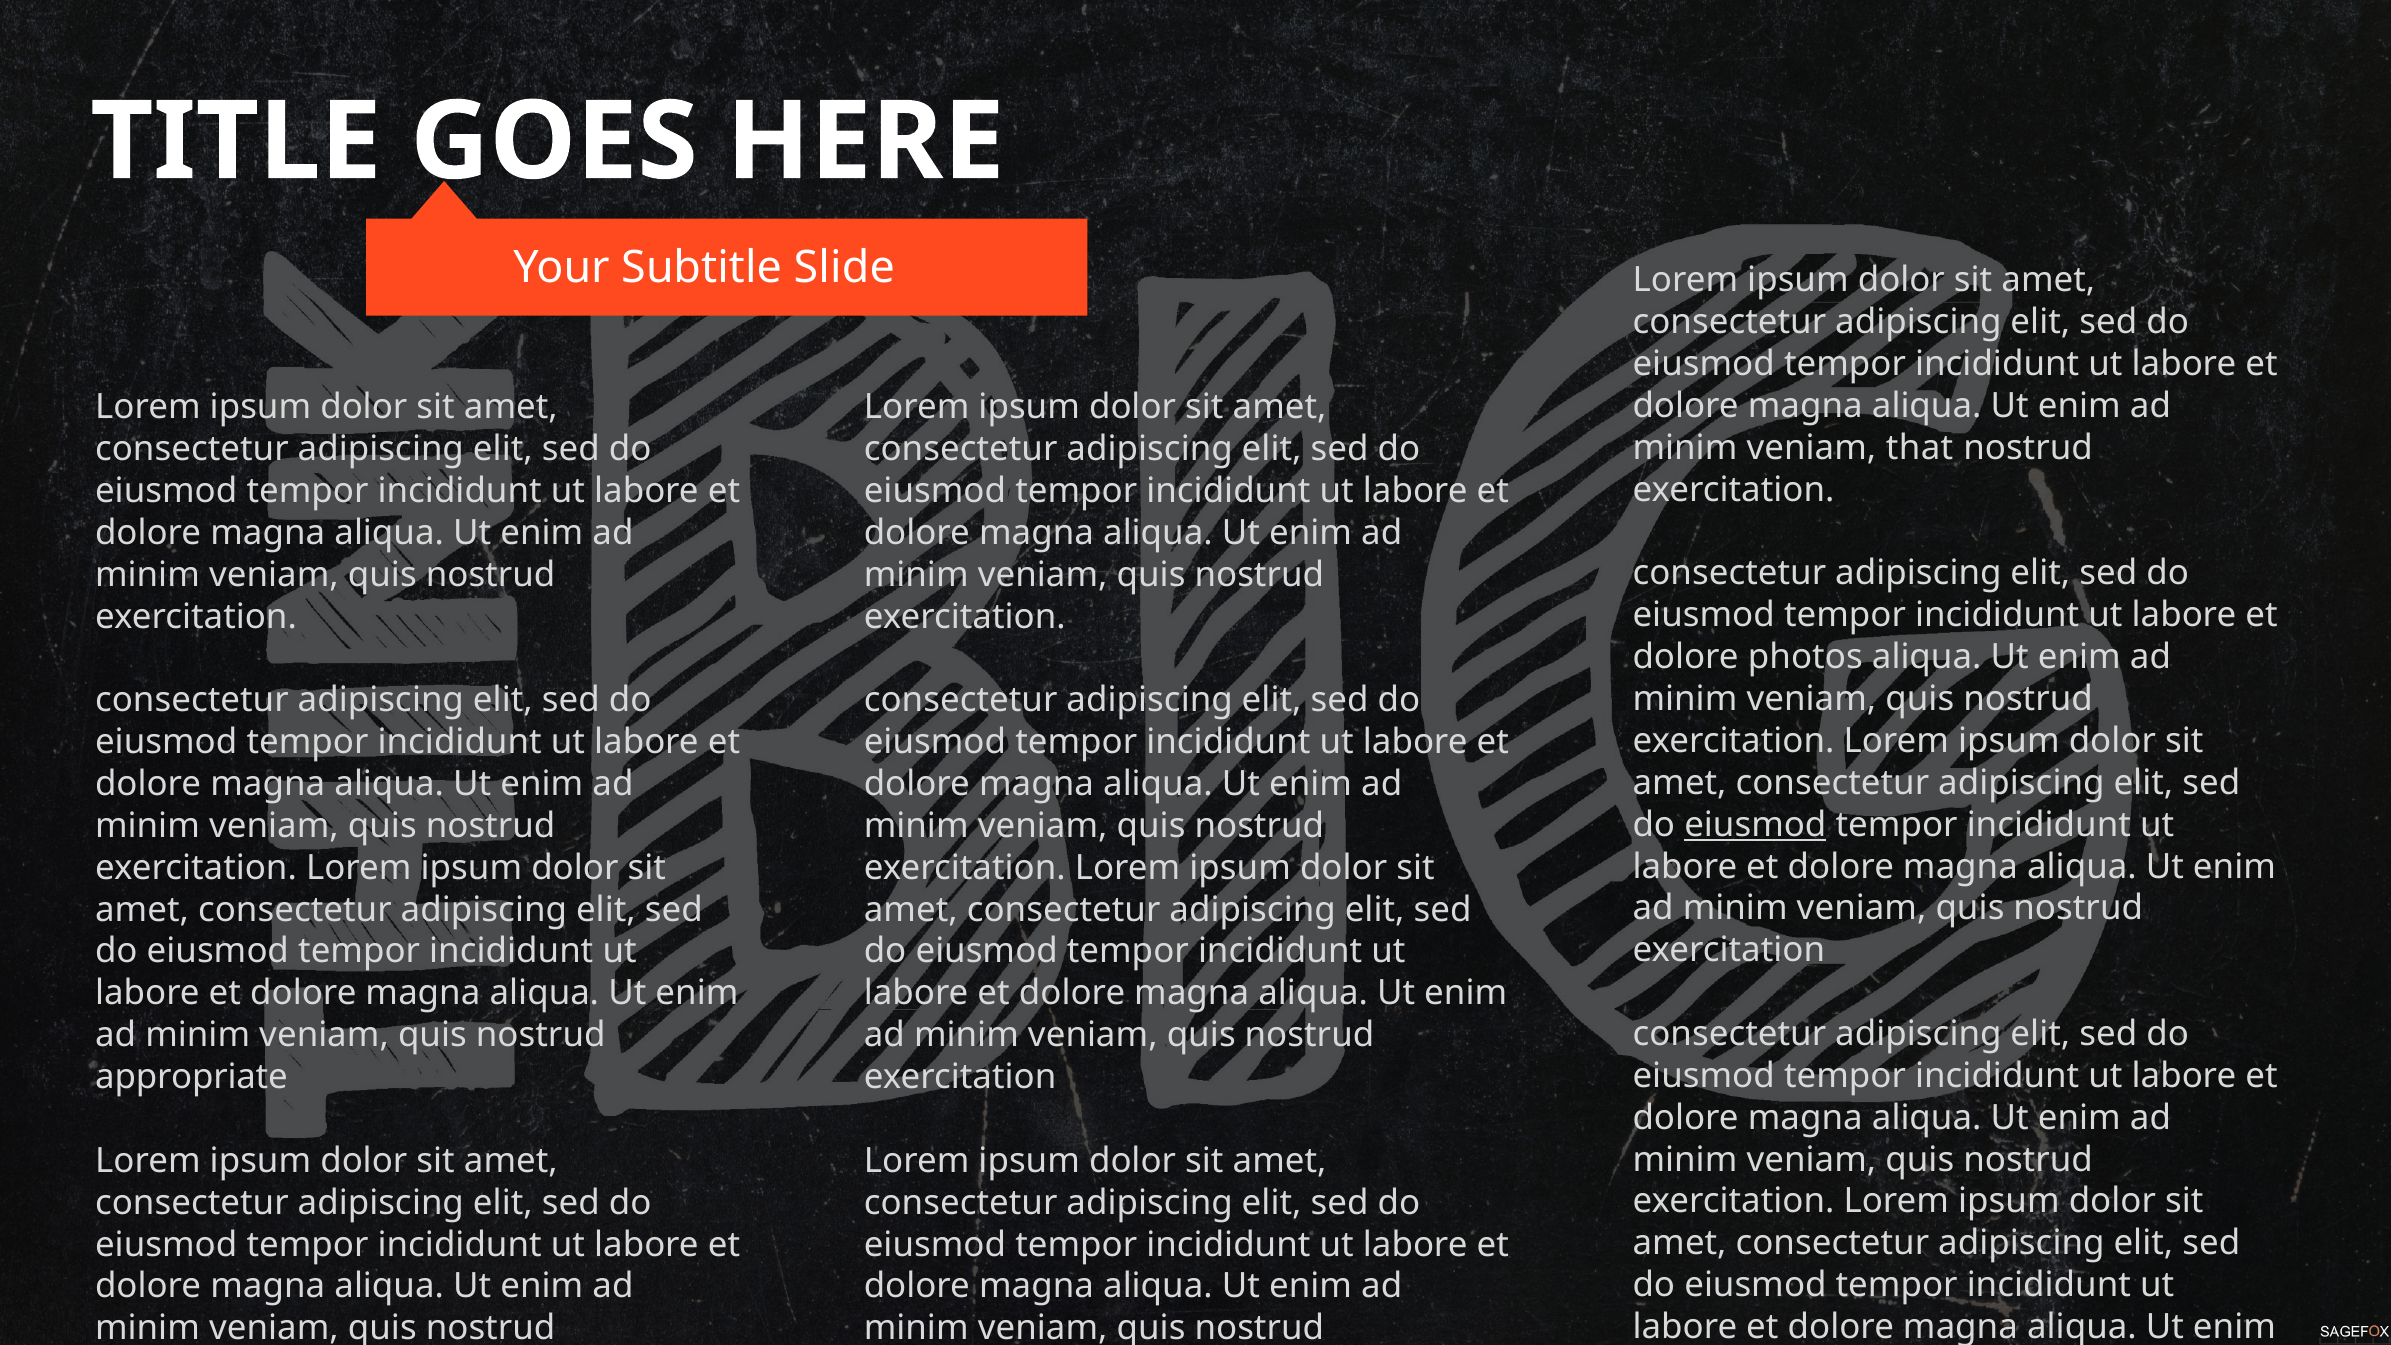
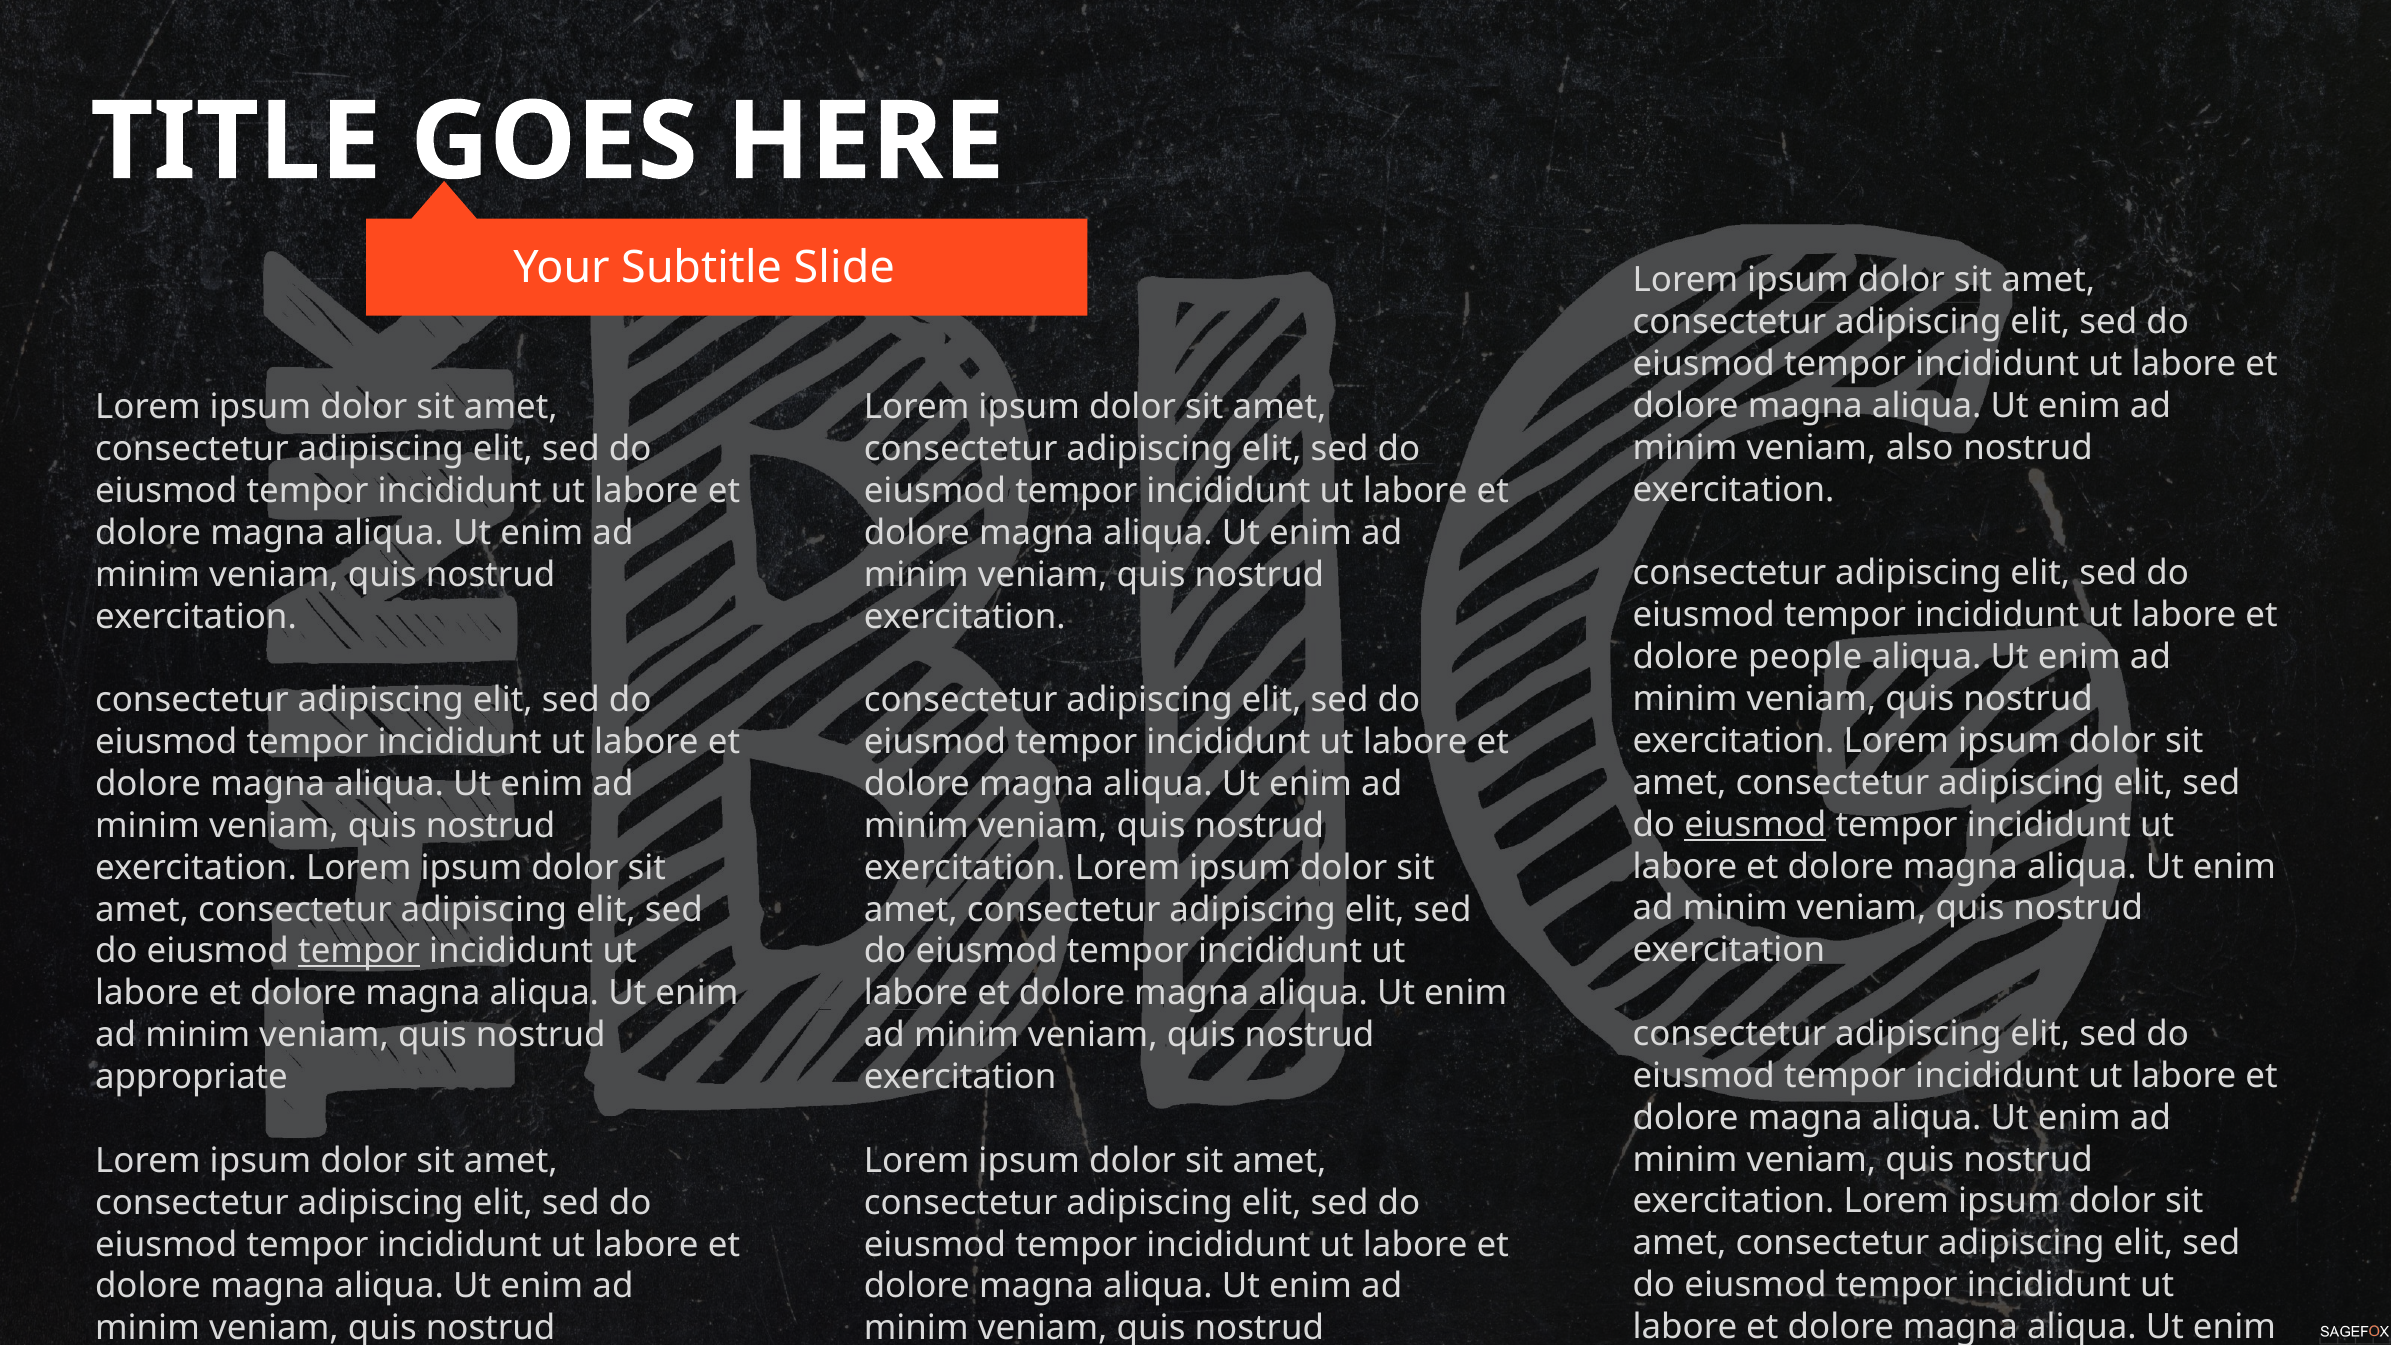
that: that -> also
photos: photos -> people
tempor at (359, 951) underline: none -> present
